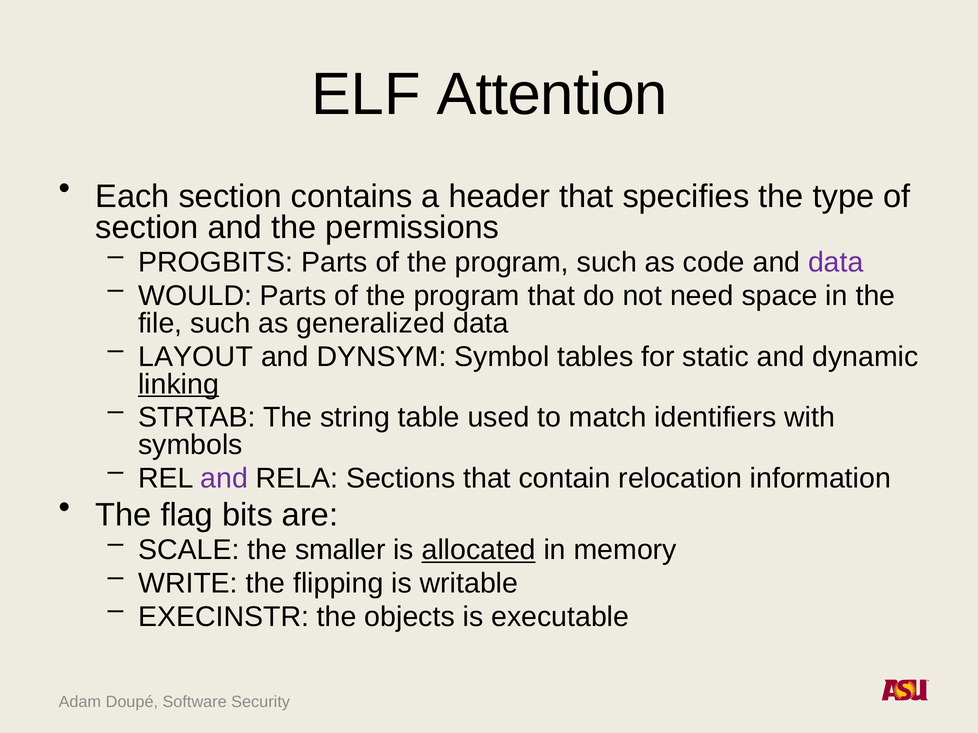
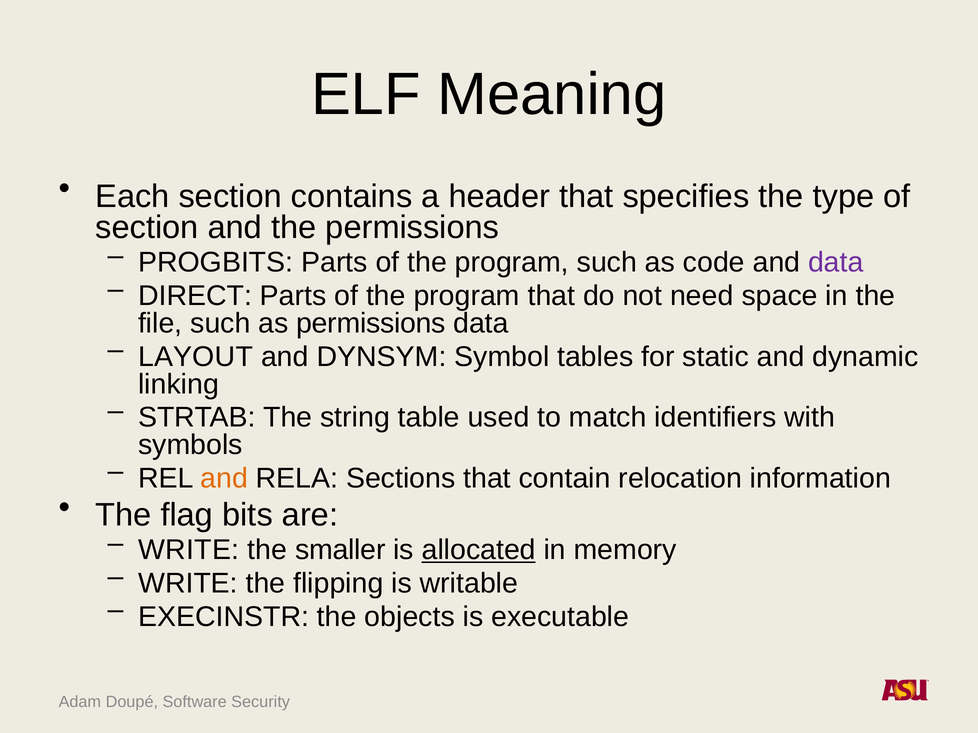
Attention: Attention -> Meaning
WOULD: WOULD -> DIRECT
as generalized: generalized -> permissions
linking underline: present -> none
and at (224, 479) colour: purple -> orange
SCALE at (189, 550): SCALE -> WRITE
